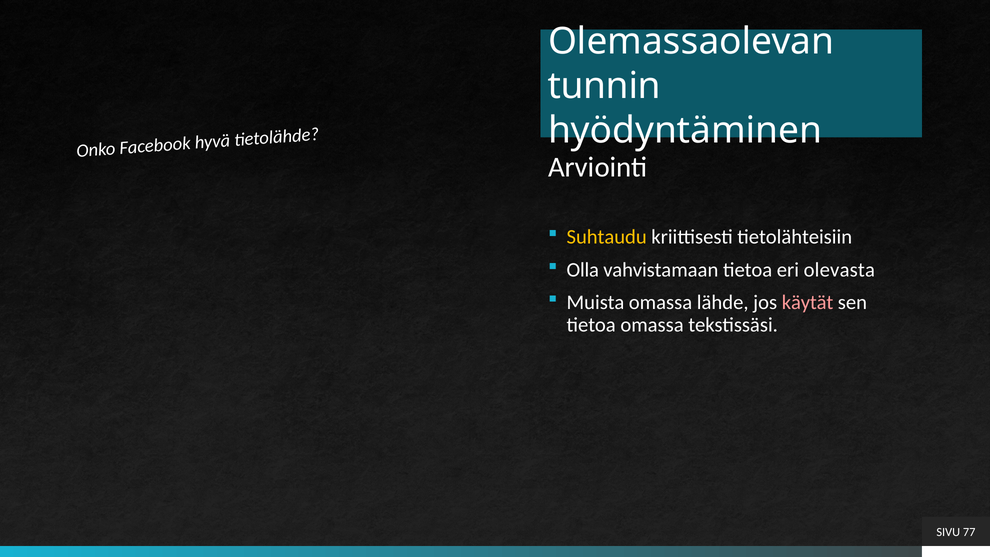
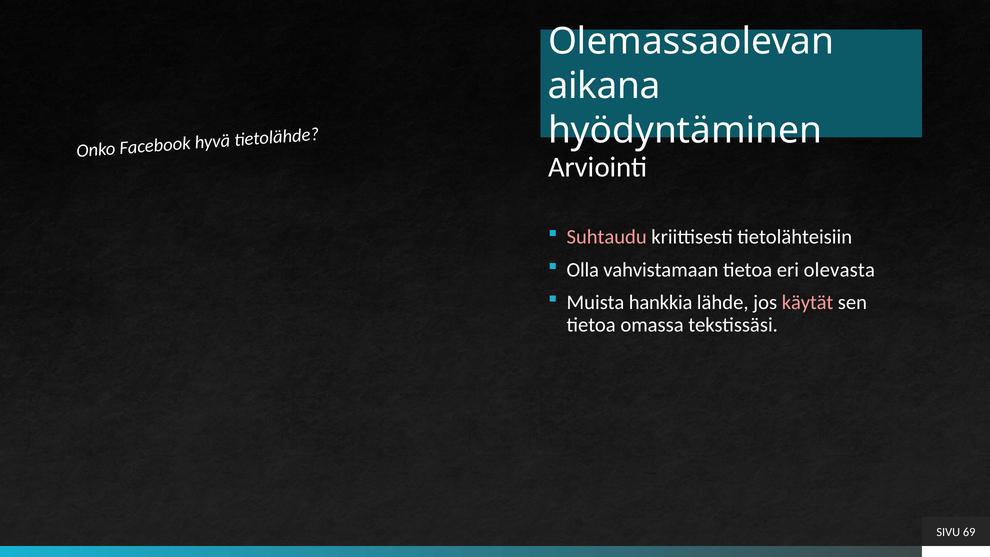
tunnin: tunnin -> aikana
Suhtaudu colour: yellow -> pink
Muista omassa: omassa -> hankkia
77: 77 -> 69
